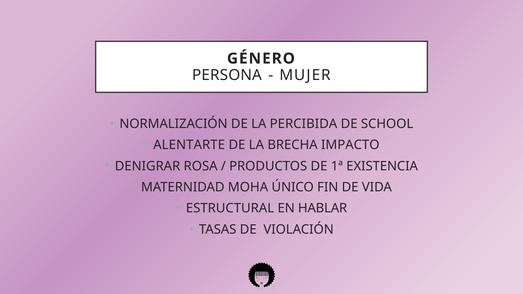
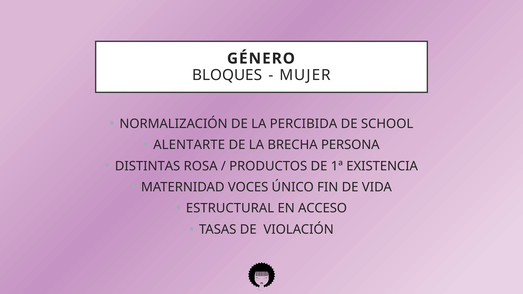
PERSONA: PERSONA -> BLOQUES
IMPACTO: IMPACTO -> PERSONA
DENIGRAR: DENIGRAR -> DISTINTAS
MOHA: MOHA -> VOCES
HABLAR: HABLAR -> ACCESO
